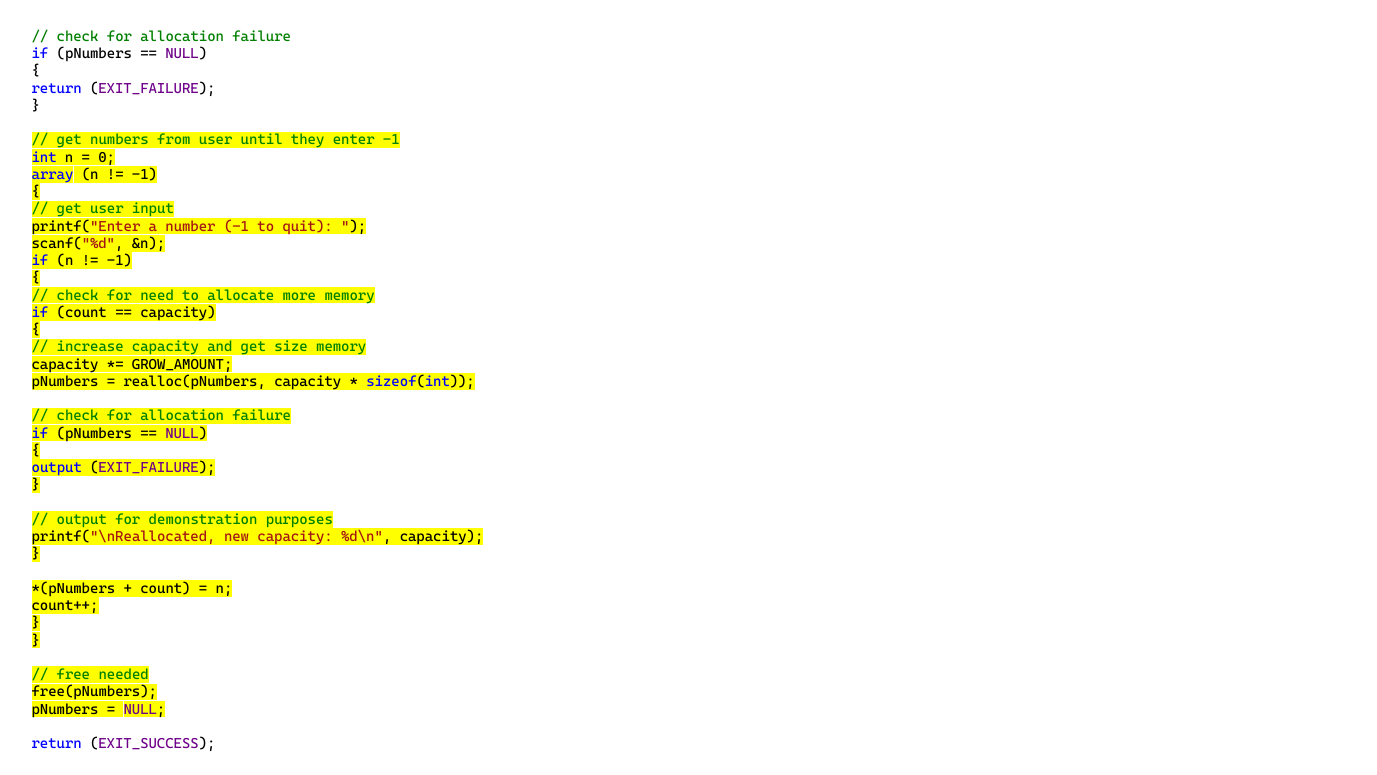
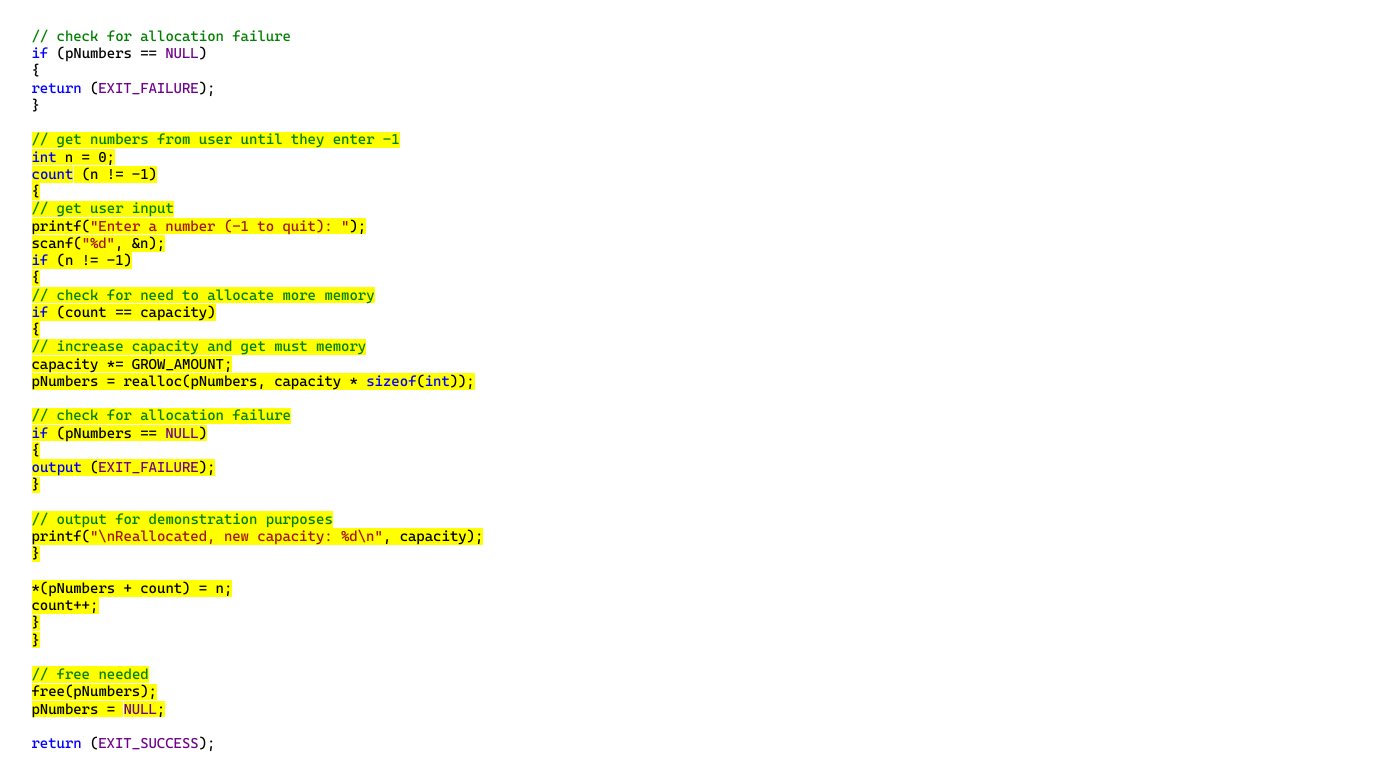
array at (53, 175): array -> count
size: size -> must
